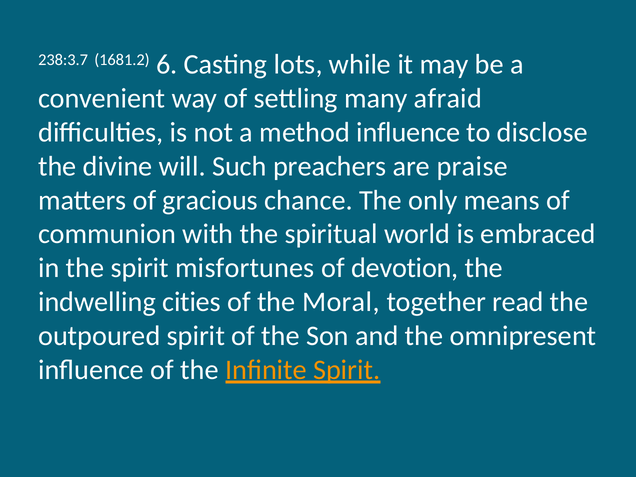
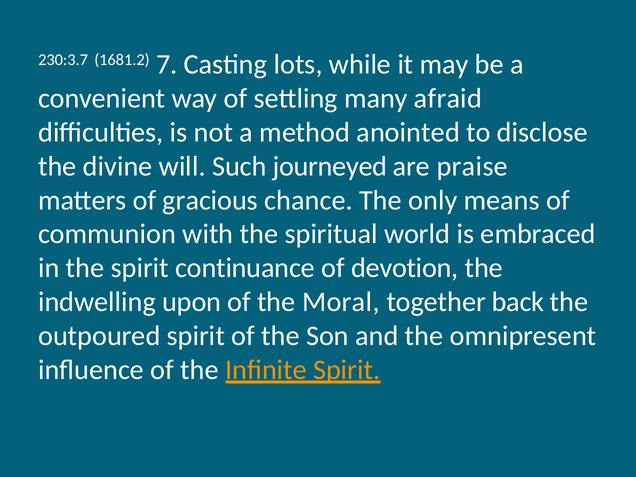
238:3.7: 238:3.7 -> 230:3.7
6: 6 -> 7
method influence: influence -> anointed
preachers: preachers -> journeyed
misfortunes: misfortunes -> continuance
cities: cities -> upon
read: read -> back
